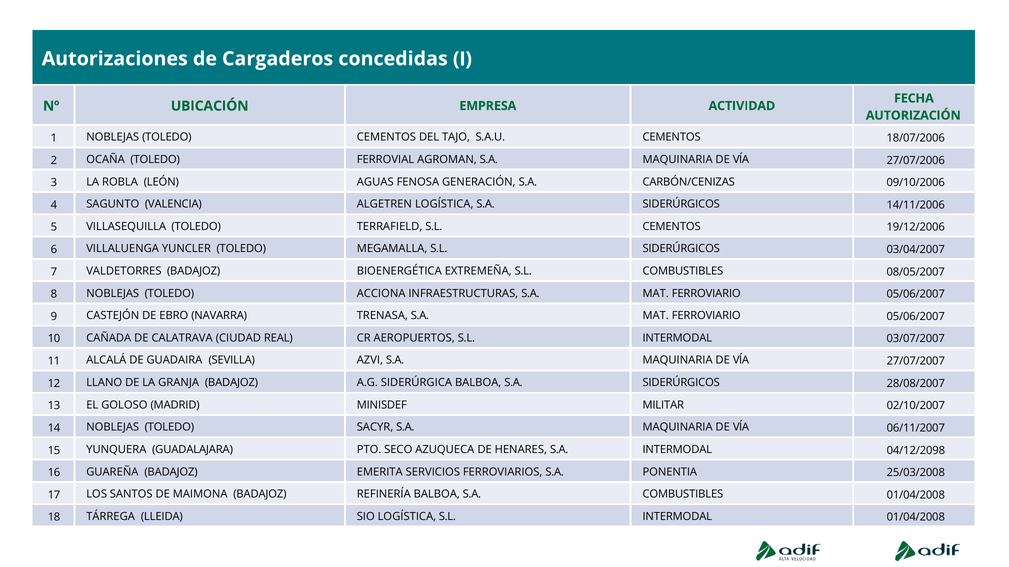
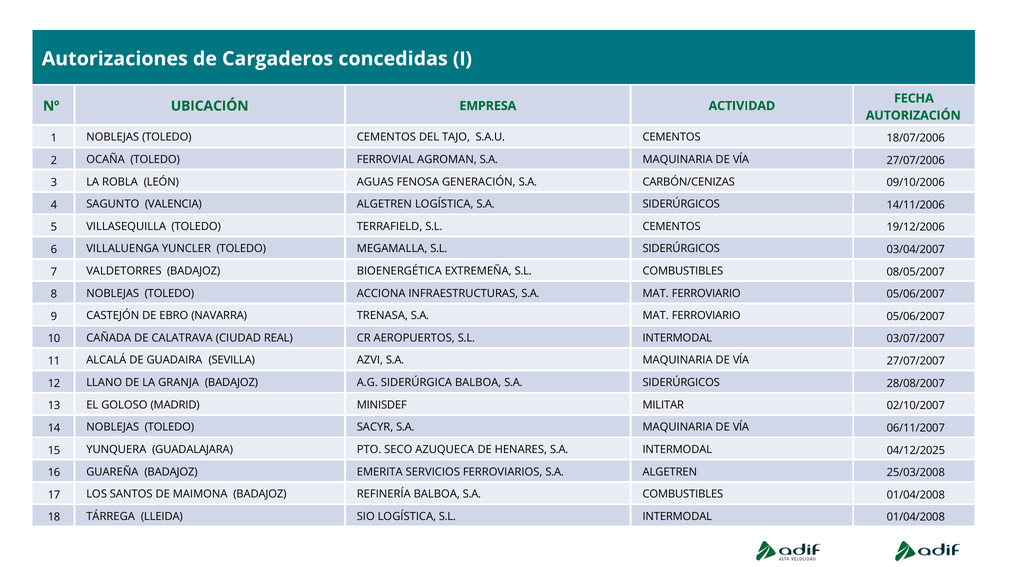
04/12/2098: 04/12/2098 -> 04/12/2025
S.A PONENTIA: PONENTIA -> ALGETREN
